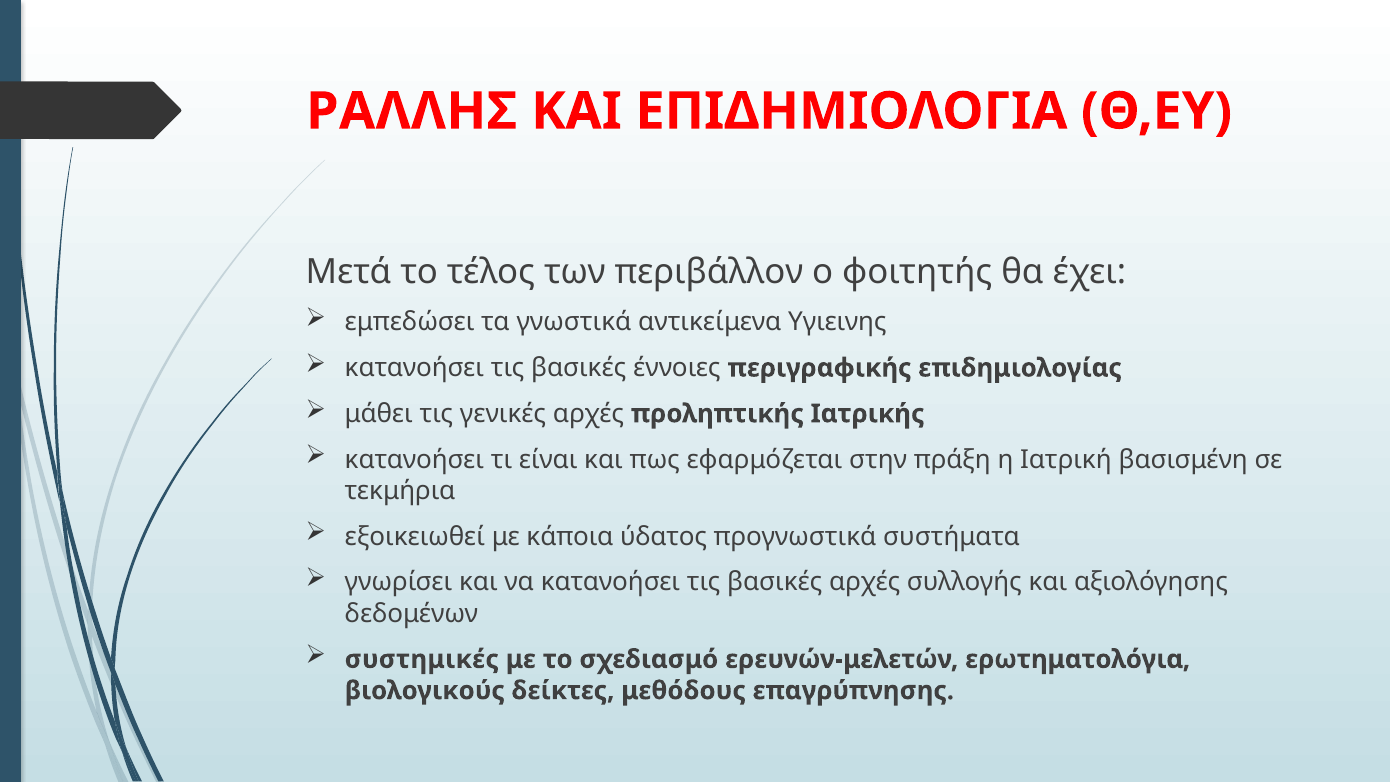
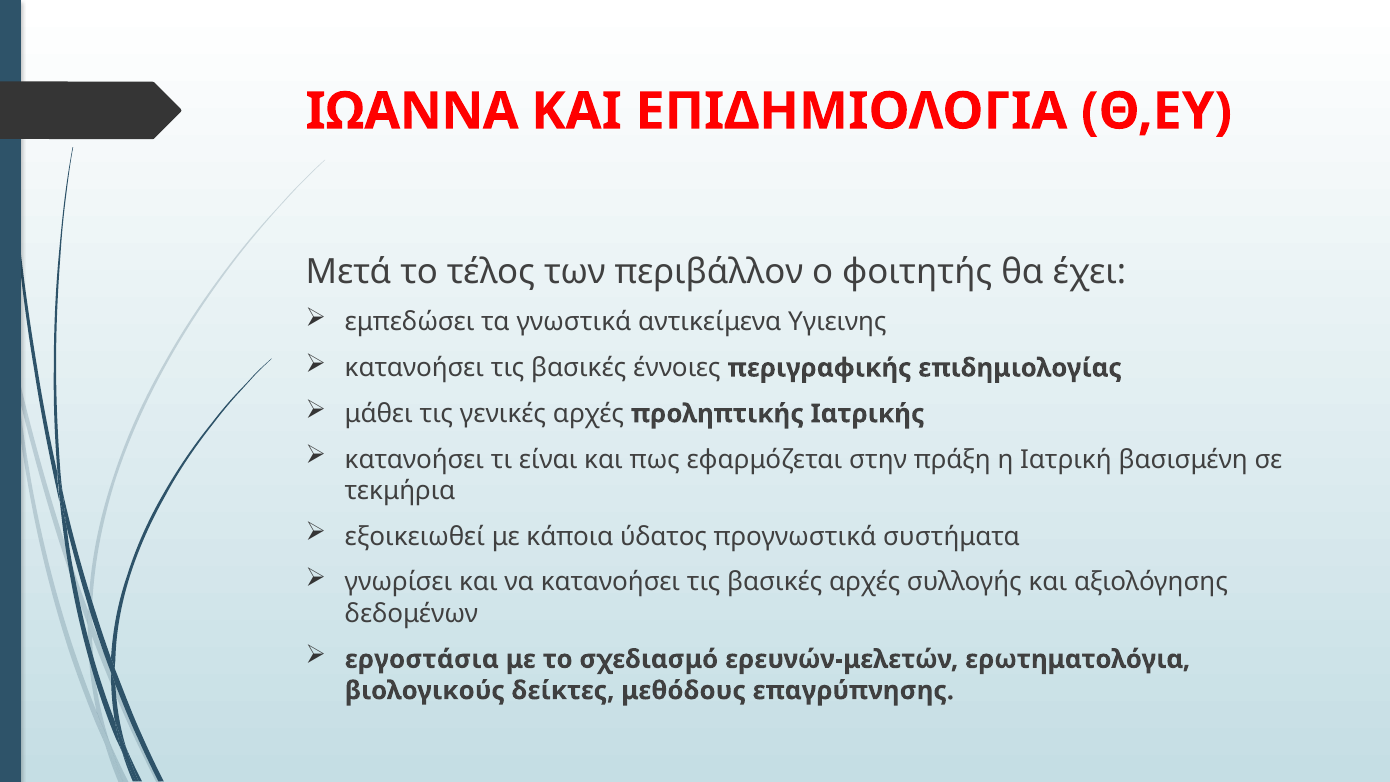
ΡΑΛΛΗΣ: ΡΑΛΛΗΣ -> ΙΩΑΝΝΑ
συστημικές: συστημικές -> εργοστάσια
